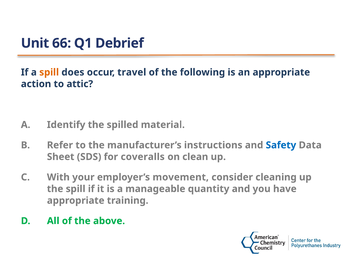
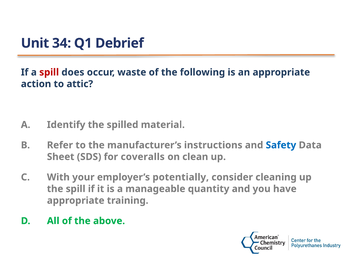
66: 66 -> 34
spill at (49, 72) colour: orange -> red
travel: travel -> waste
movement: movement -> potentially
